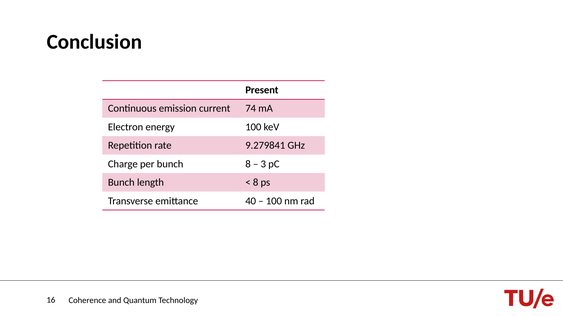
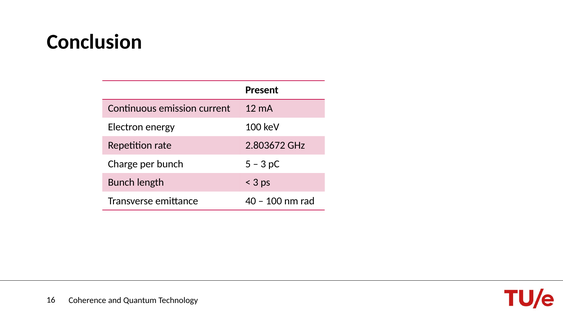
74: 74 -> 12
9.279841: 9.279841 -> 2.803672
bunch 8: 8 -> 5
8 at (256, 183): 8 -> 3
